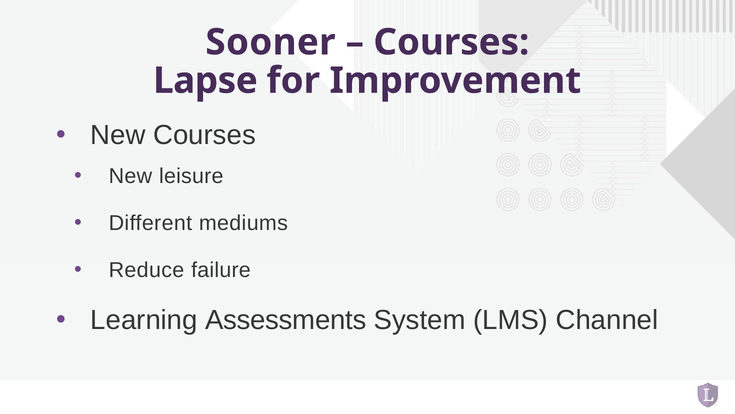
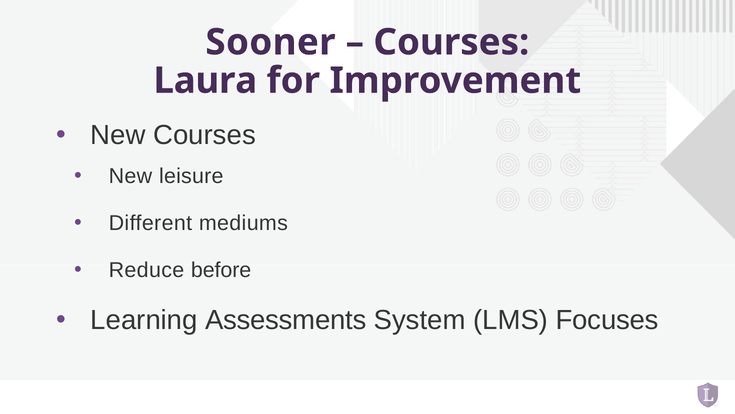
Lapse: Lapse -> Laura
failure: failure -> before
Channel: Channel -> Focuses
